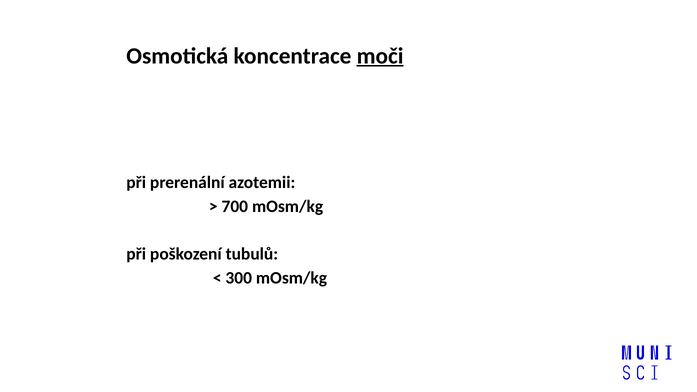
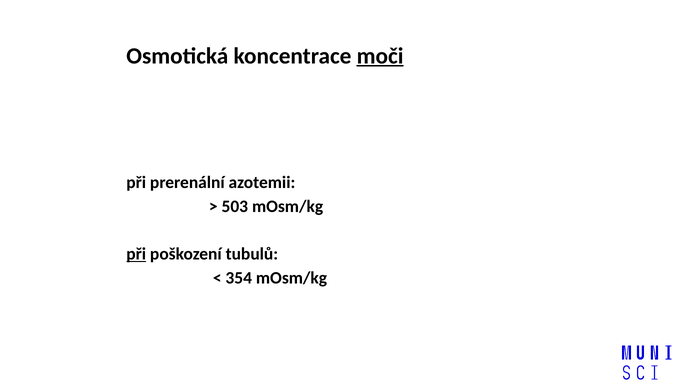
700: 700 -> 503
při at (136, 254) underline: none -> present
300: 300 -> 354
